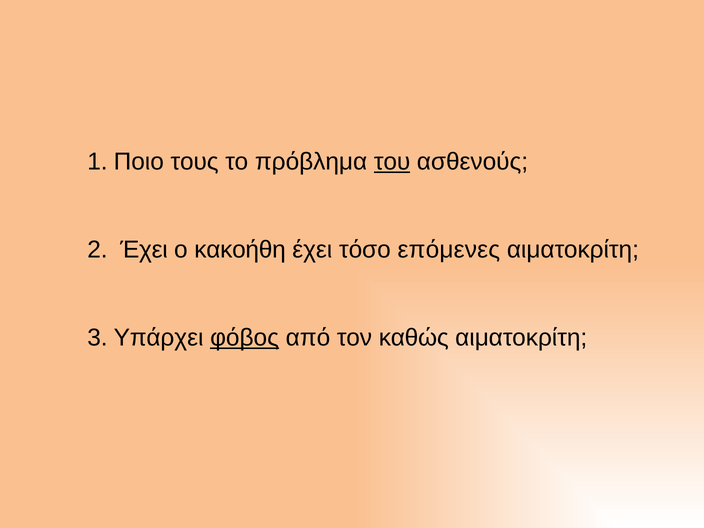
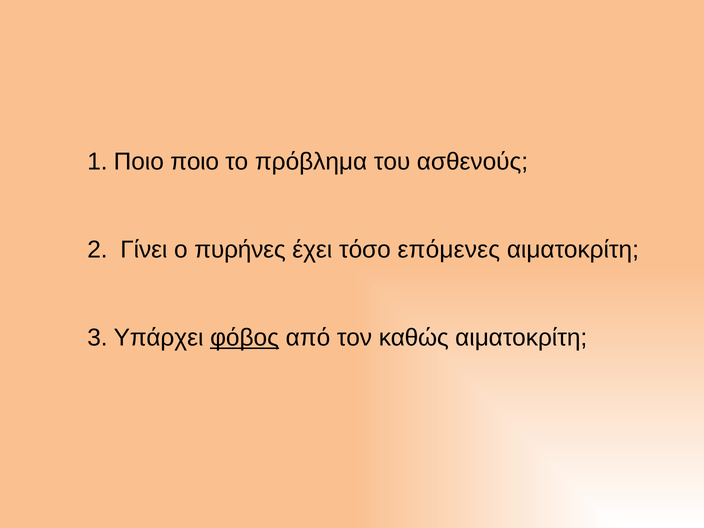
τους: τους -> ποιο
του underline: present -> none
Έχει at (144, 250): Έχει -> Γίνει
κακοήθη: κακοήθη -> πυρήνες
